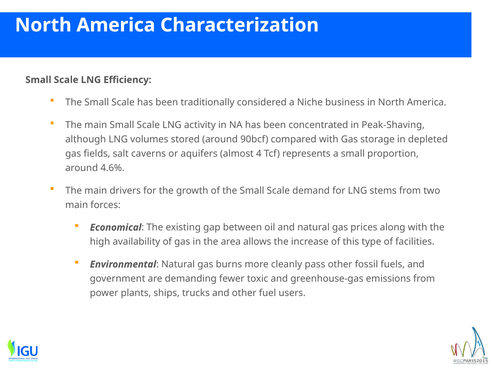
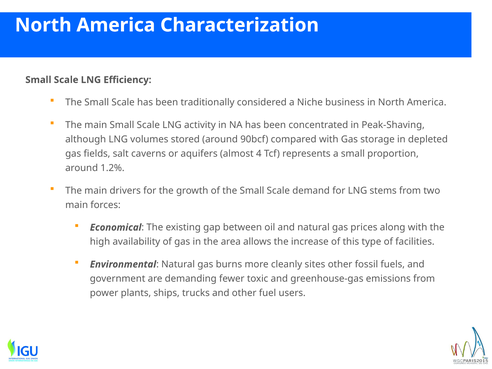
4.6%: 4.6% -> 1.2%
pass: pass -> sites
